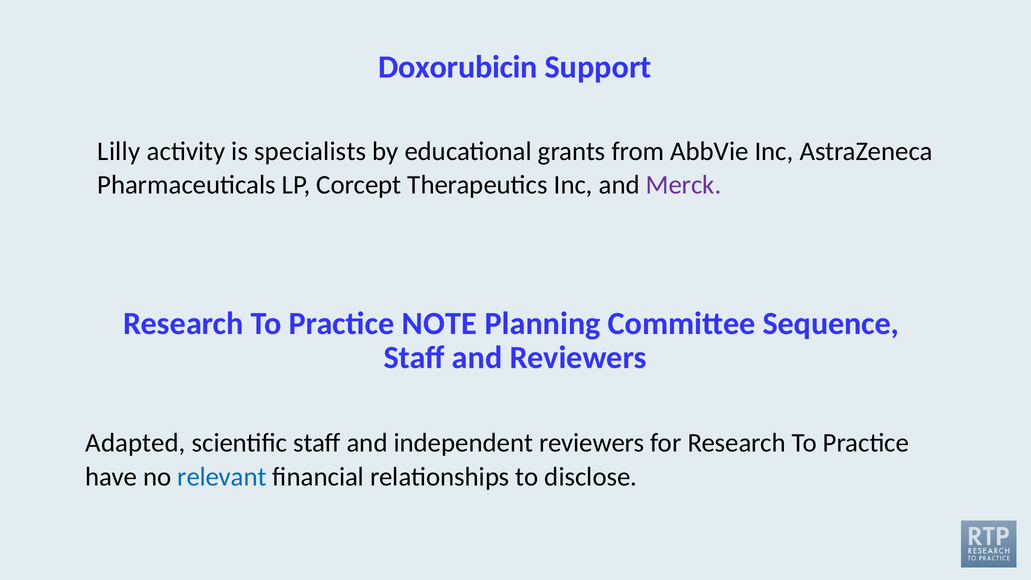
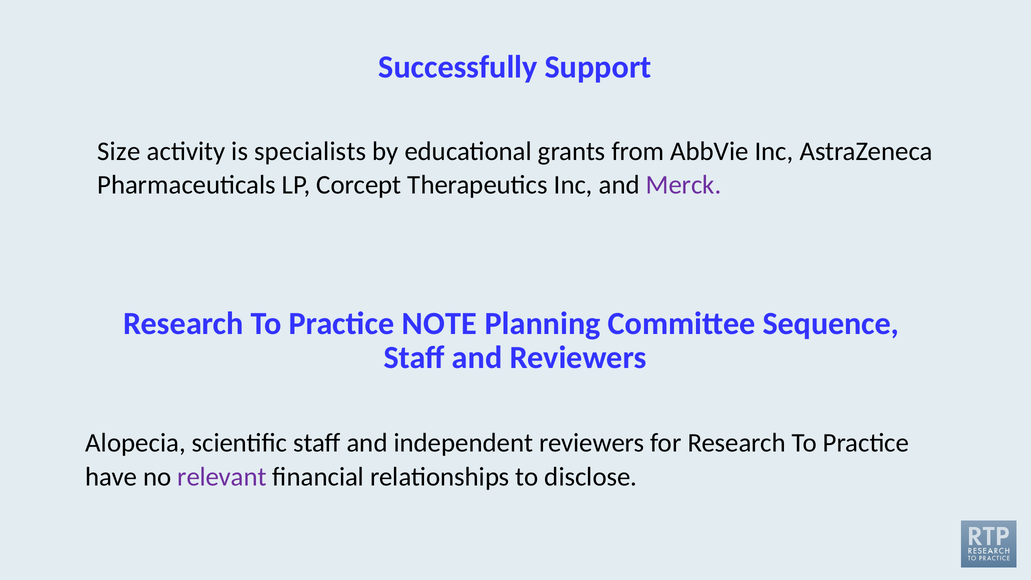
Doxorubicin: Doxorubicin -> Successfully
Lilly: Lilly -> Size
Adapted: Adapted -> Alopecia
relevant colour: blue -> purple
